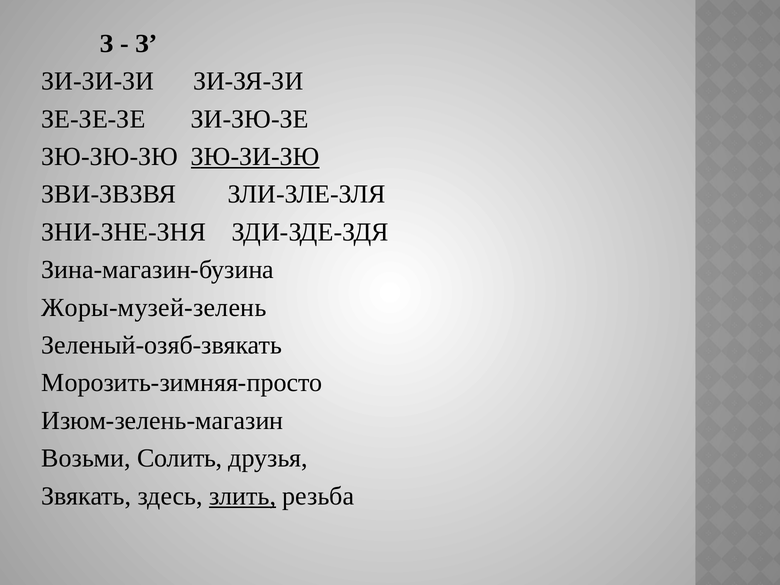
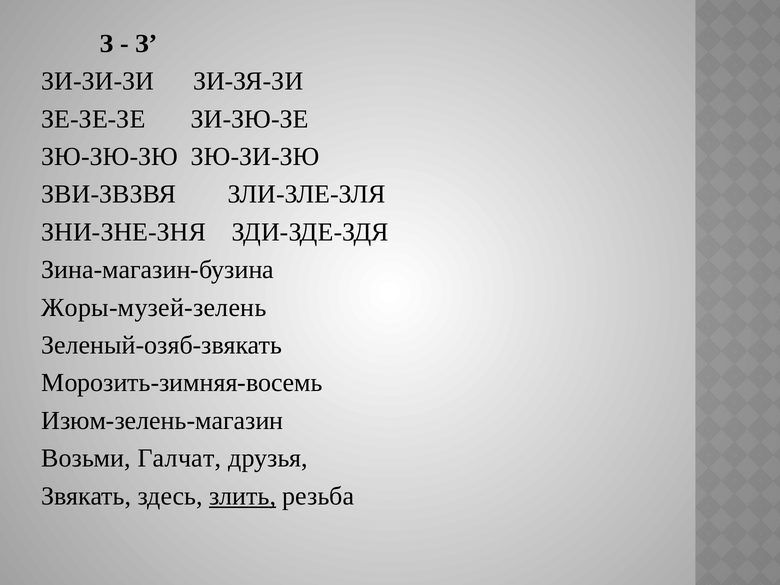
ЗЮ-ЗИ-ЗЮ underline: present -> none
Морозить-зимняя-просто: Морозить-зимняя-просто -> Морозить-зимняя-восемь
Солить: Солить -> Галчат
